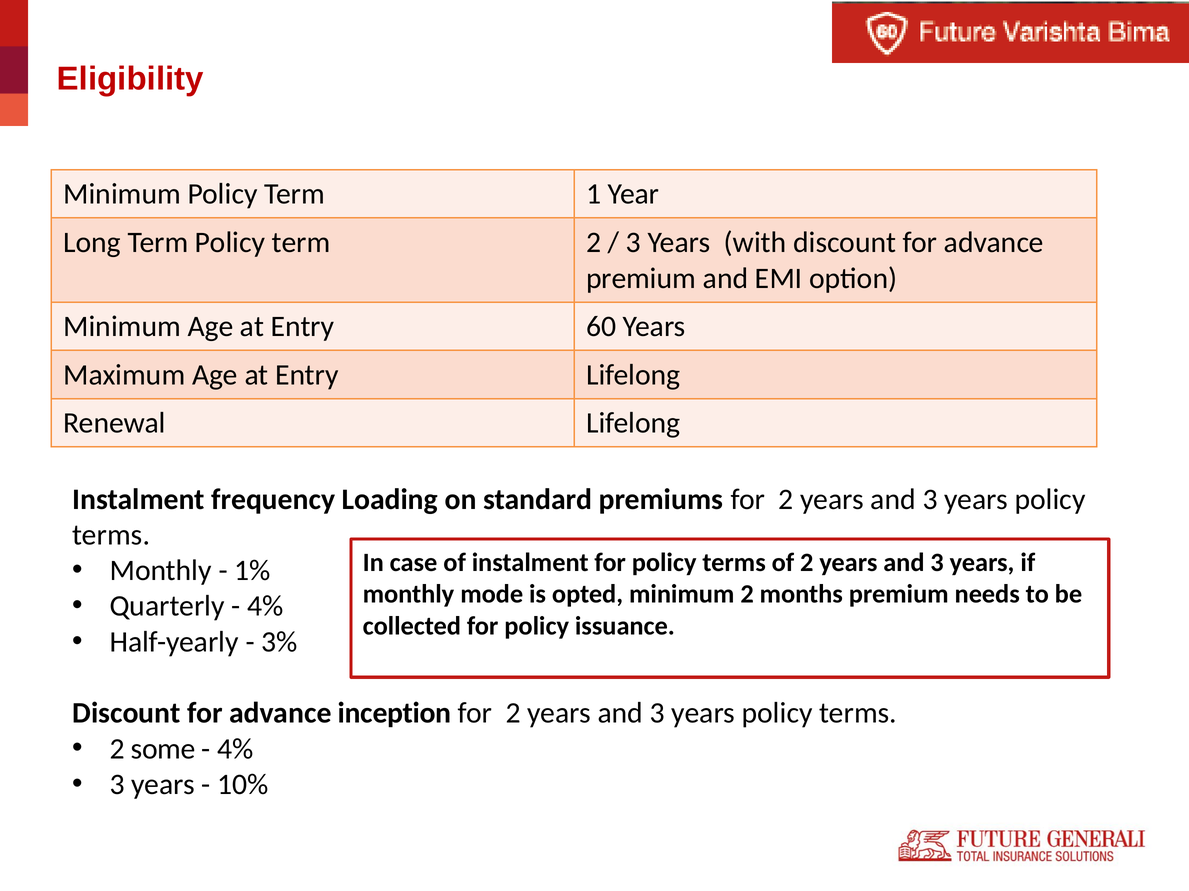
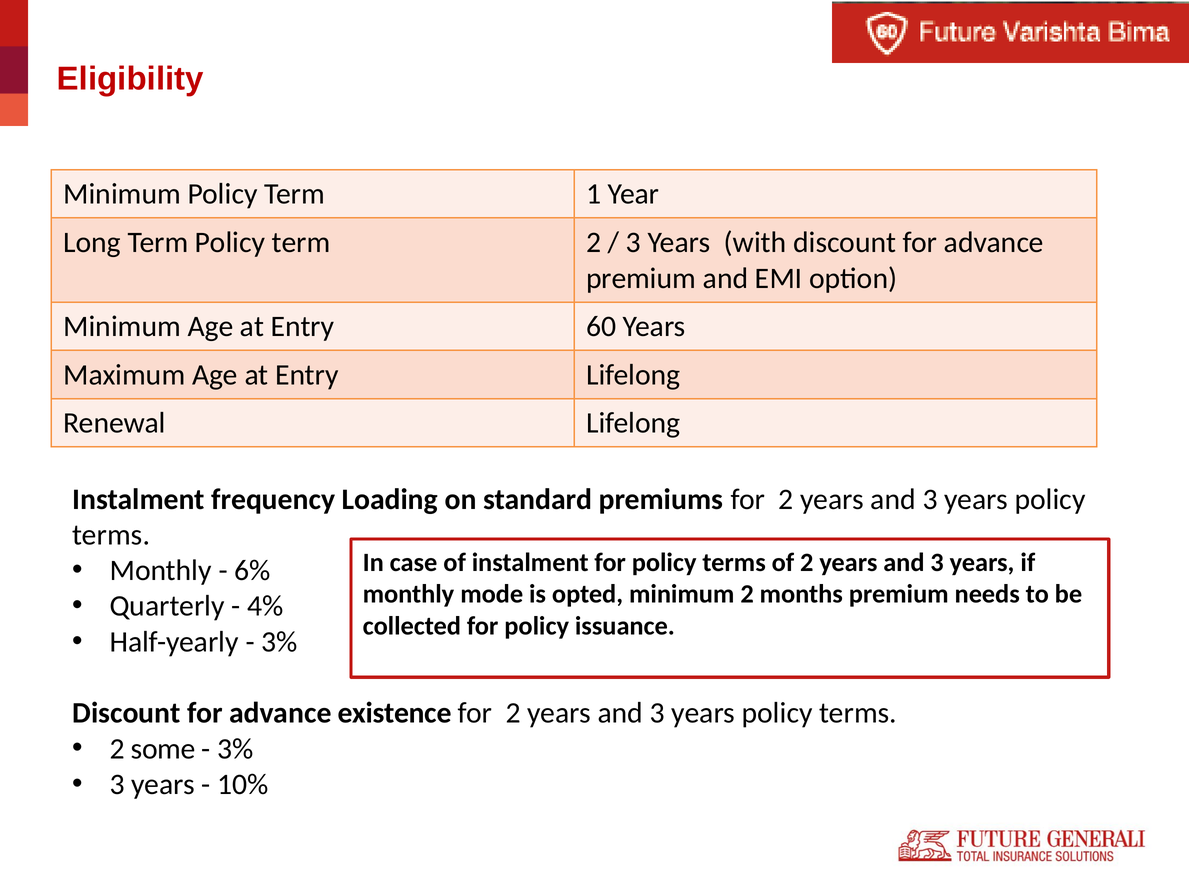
1%: 1% -> 6%
inception: inception -> existence
4% at (235, 749): 4% -> 3%
